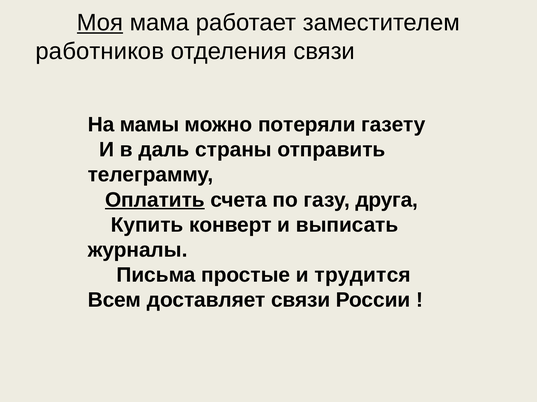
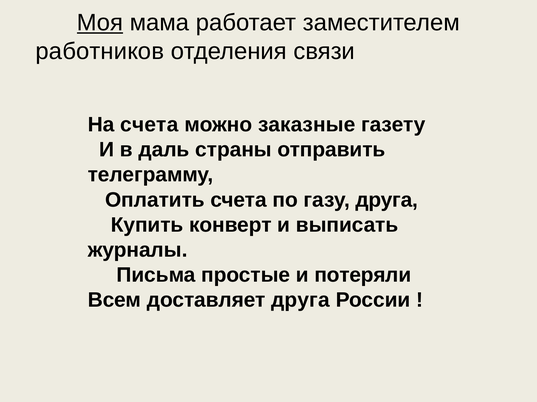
На мамы: мамы -> счета
потеряли: потеряли -> заказные
Оплатить underline: present -> none
трудится: трудится -> потеряли
доставляет связи: связи -> друга
